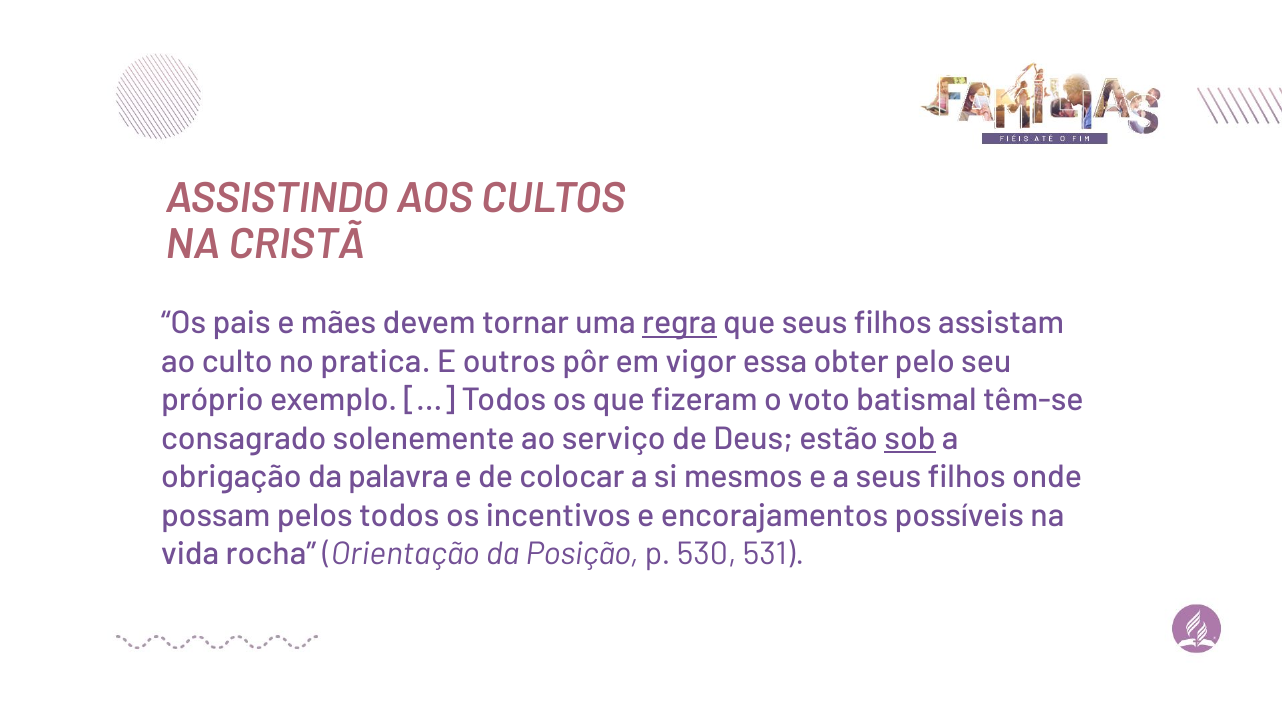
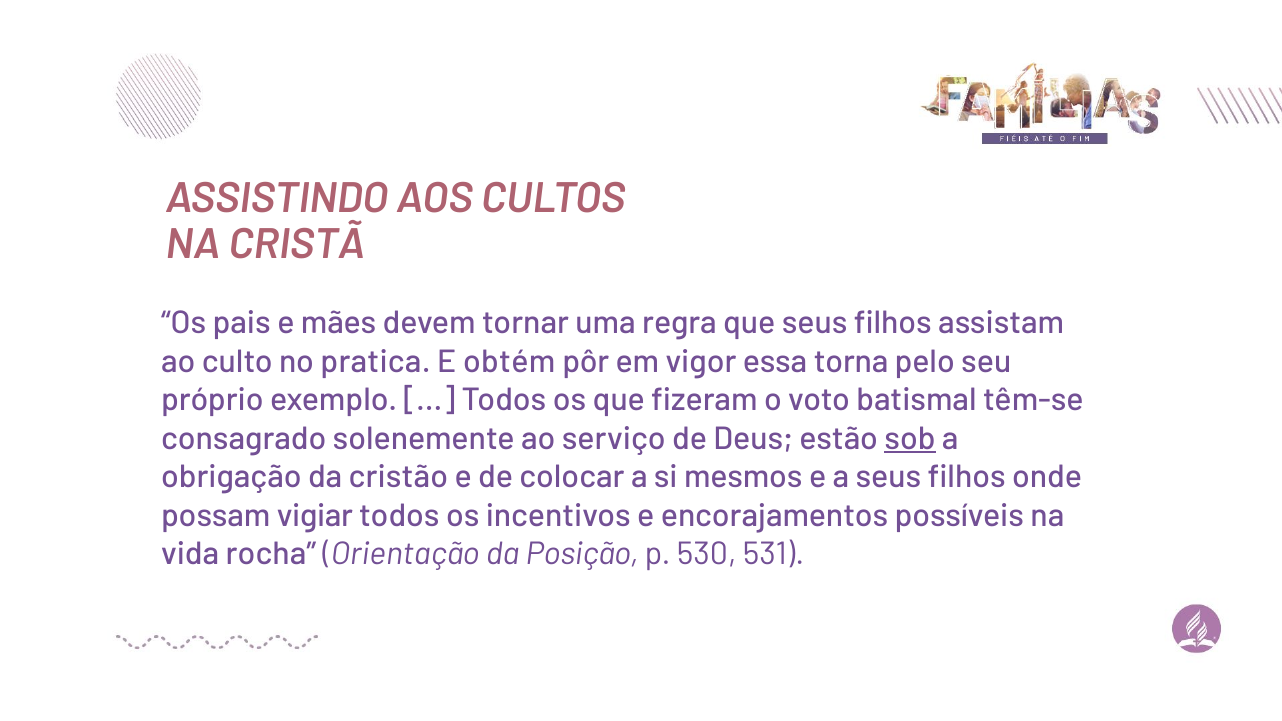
regra underline: present -> none
outros: outros -> obtém
obter: obter -> torna
palavra: palavra -> cristão
pelos: pelos -> vigiar
